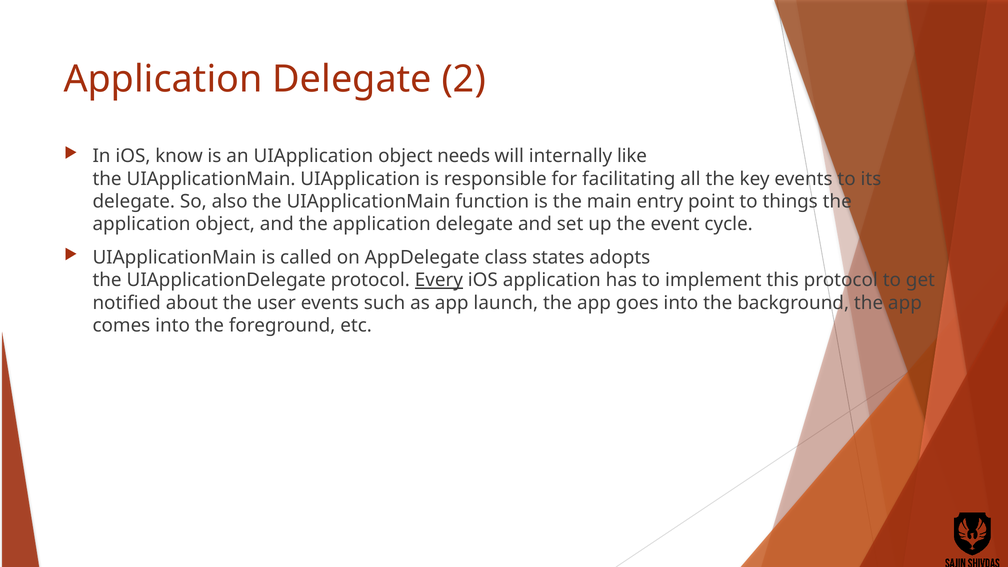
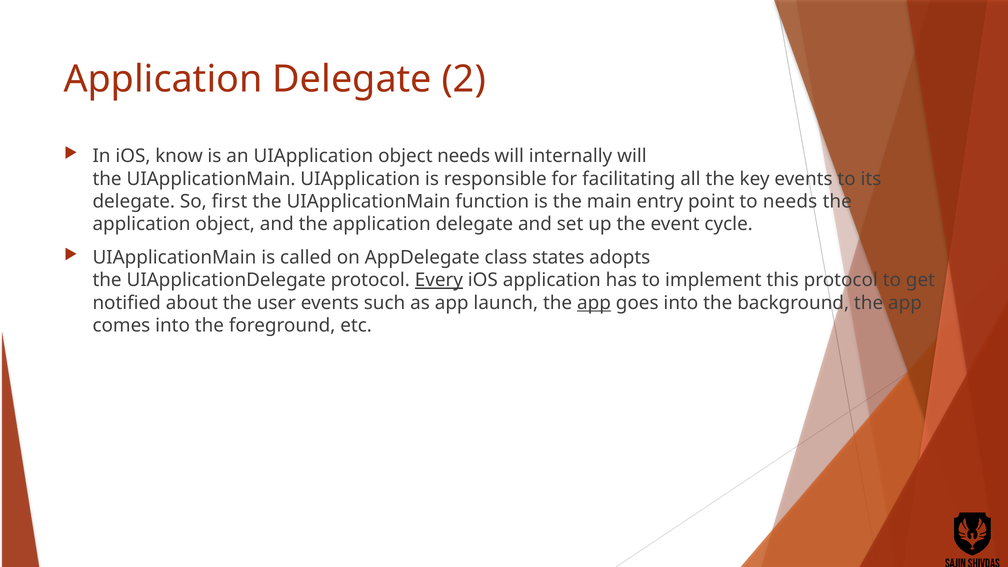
internally like: like -> will
also: also -> first
to things: things -> needs
app at (594, 303) underline: none -> present
